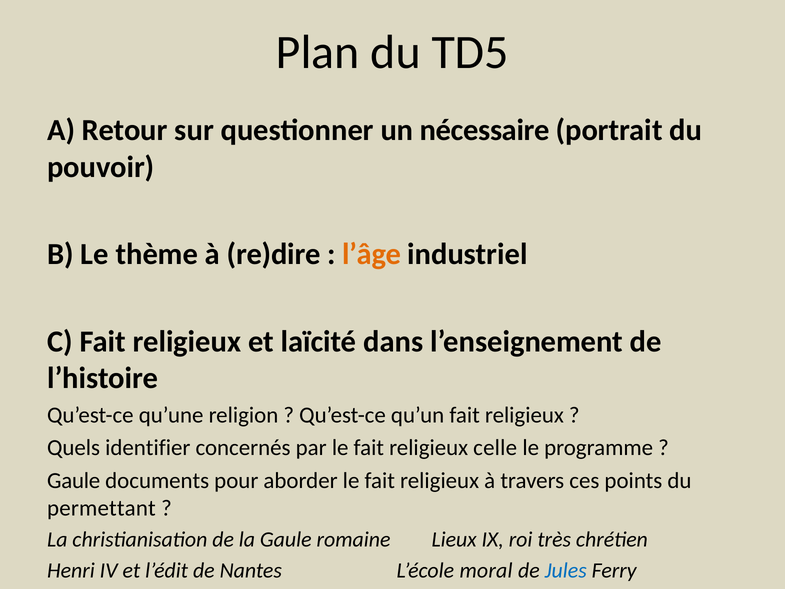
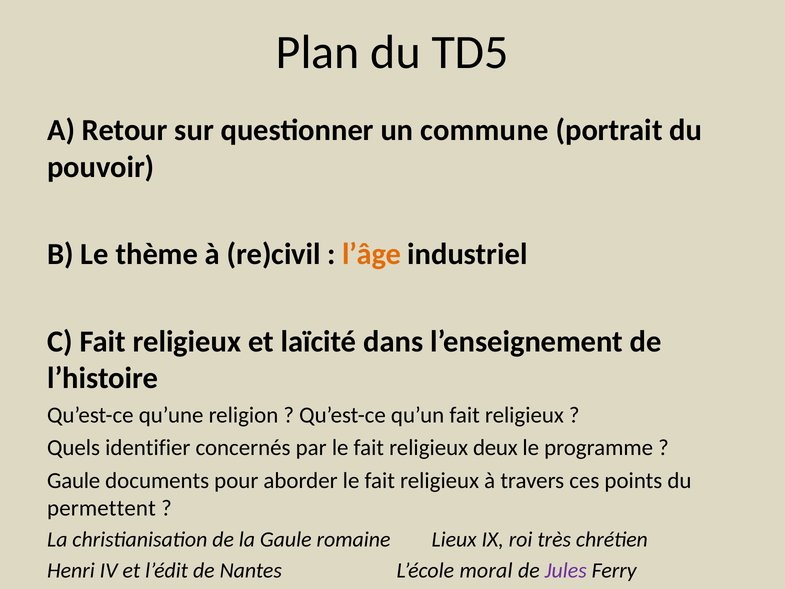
nécessaire: nécessaire -> commune
re)dire: re)dire -> re)civil
celle: celle -> deux
permettant: permettant -> permettent
Jules colour: blue -> purple
